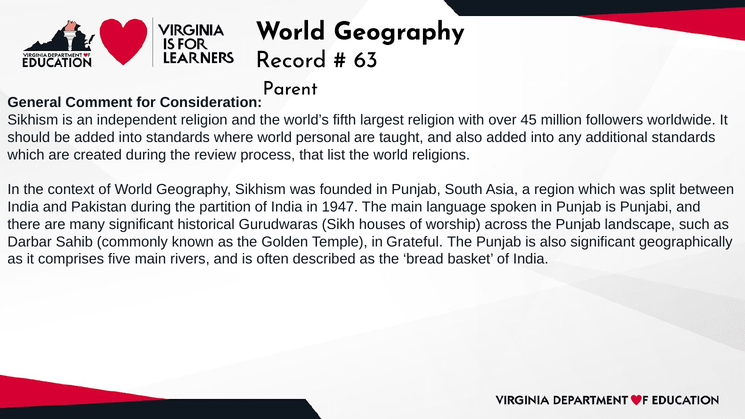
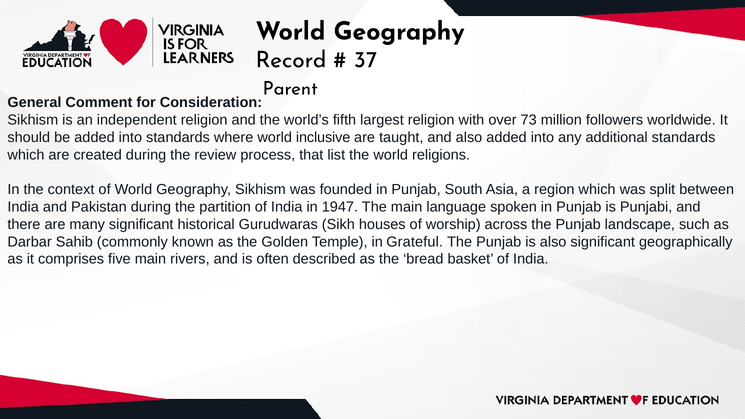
63: 63 -> 37
45: 45 -> 73
personal: personal -> inclusive
